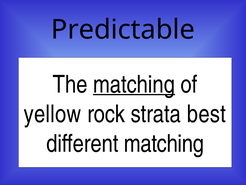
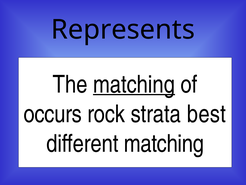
Predictable: Predictable -> Represents
yellow: yellow -> occurs
